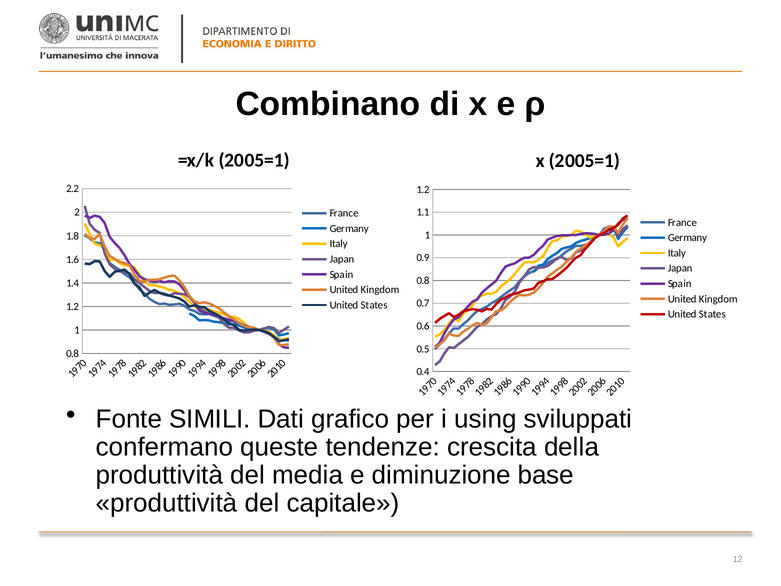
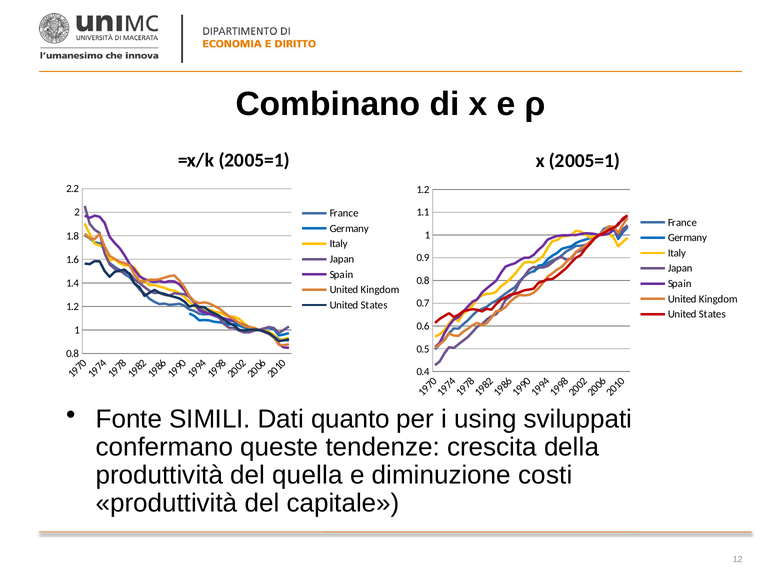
grafico: grafico -> quanto
media: media -> quella
base: base -> costi
